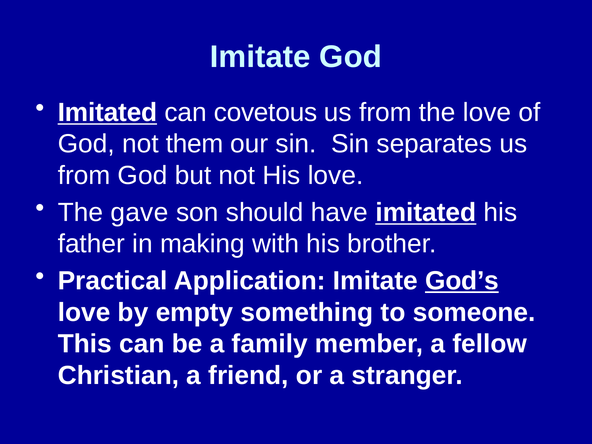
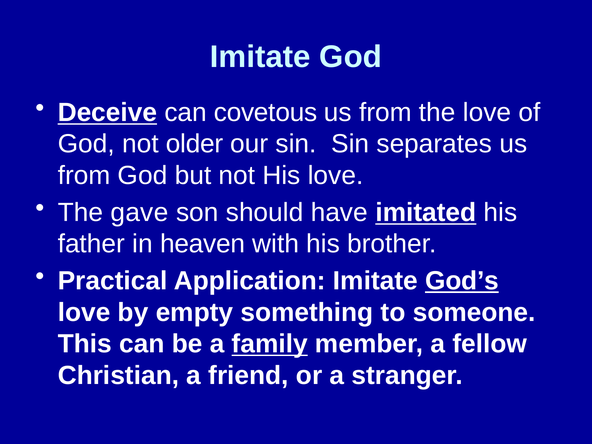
Imitated at (107, 112): Imitated -> Deceive
them: them -> older
making: making -> heaven
family underline: none -> present
